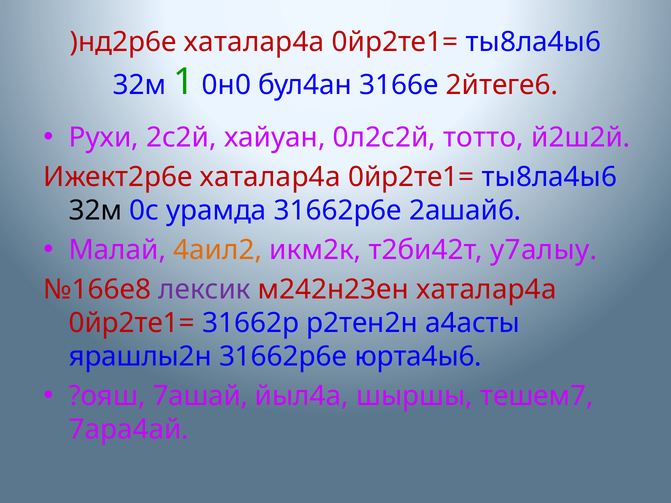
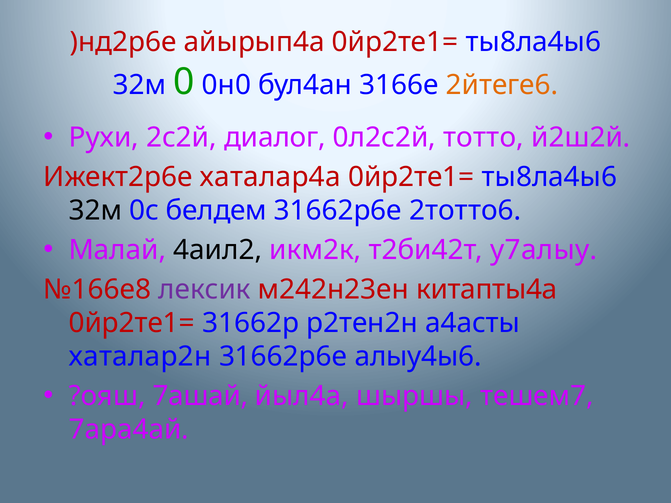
)нд2р6е хаталар4а: хаталар4а -> айырып4а
1: 1 -> 0
2йтеге6 colour: red -> orange
хайуан: хайуан -> диалог
урамда: урамда -> белдем
2ашай6: 2ашай6 -> 2тотто6
4аил2 colour: orange -> black
м242н23ен хаталар4а: хаталар4а -> китапты4а
ярашлы2н: ярашлы2н -> хаталар2н
юрта4ы6: юрта4ы6 -> алыу4ы6
